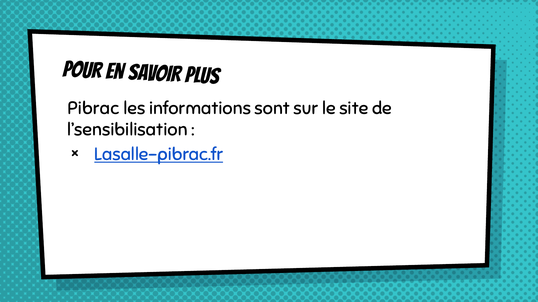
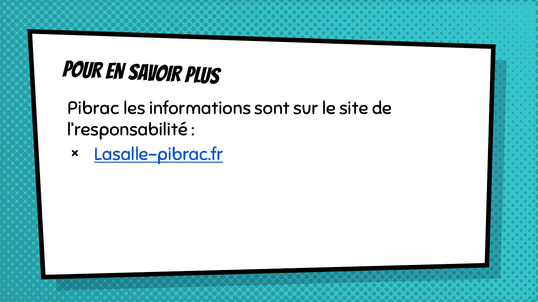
l’sensibilisation: l’sensibilisation -> l’responsabilité
